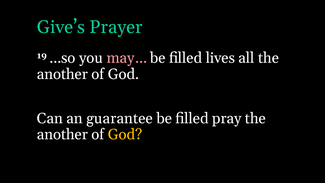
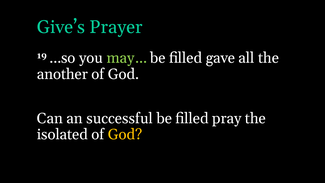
may… colour: pink -> light green
lives: lives -> gave
guarantee: guarantee -> successful
another at (62, 134): another -> isolated
